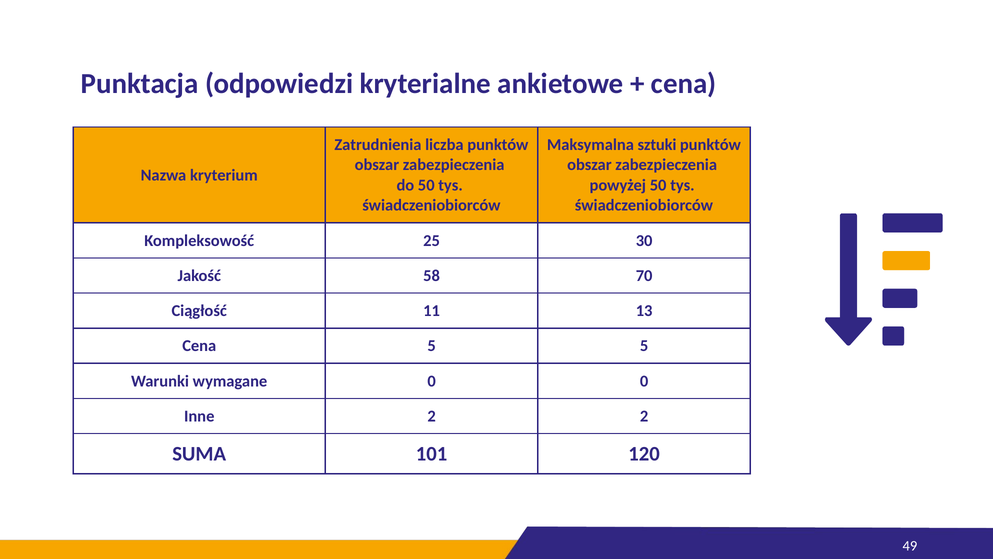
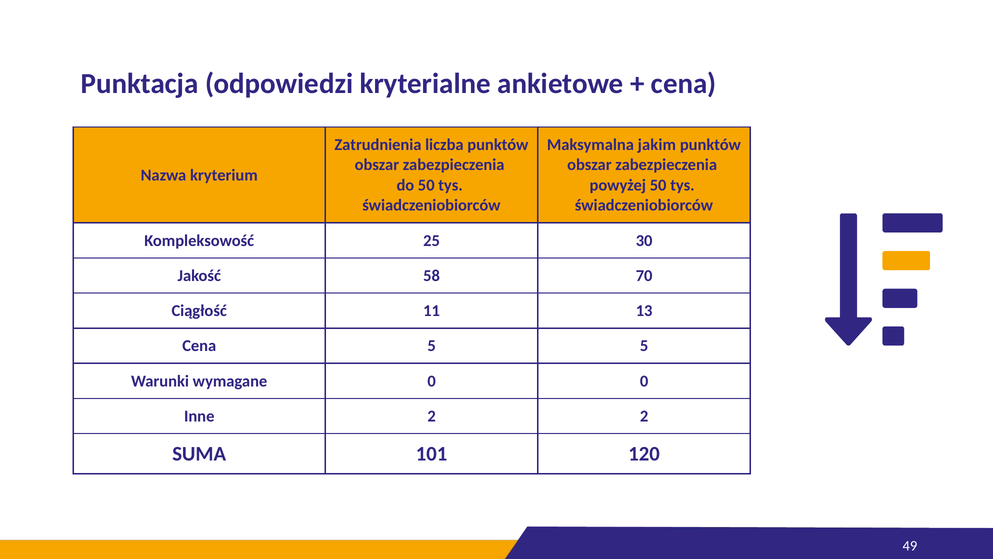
sztuki: sztuki -> jakim
